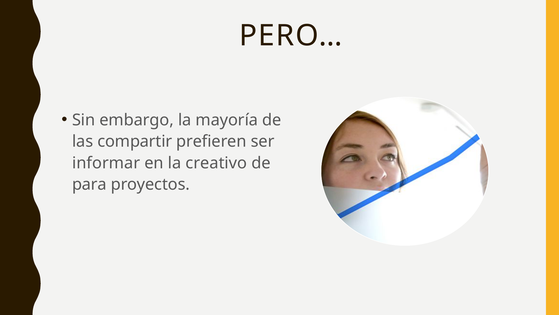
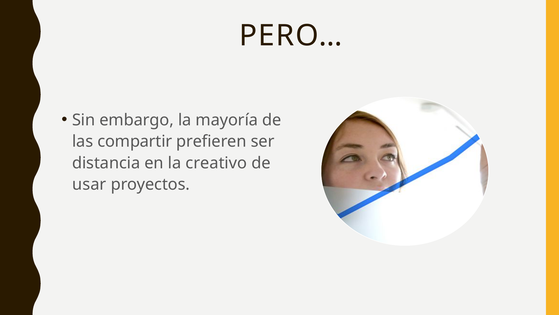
informar: informar -> distancia
para: para -> usar
